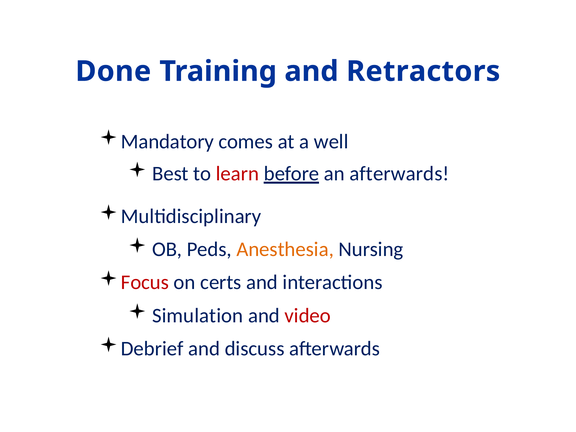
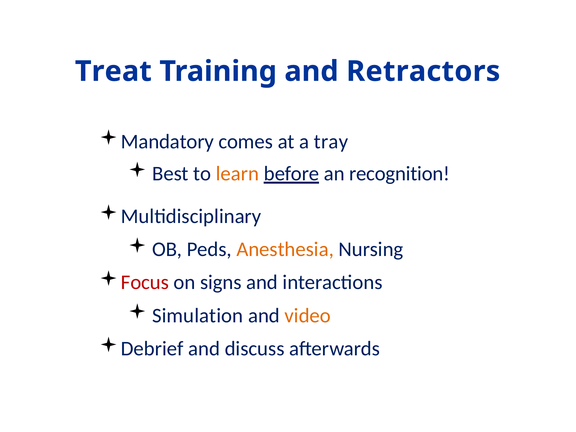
Done: Done -> Treat
well: well -> tray
learn colour: red -> orange
an afterwards: afterwards -> recognition
certs: certs -> signs
video colour: red -> orange
